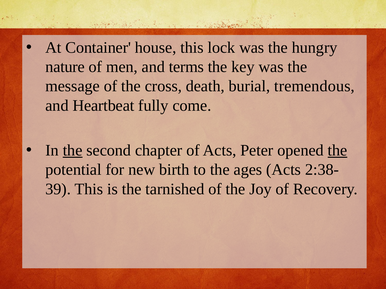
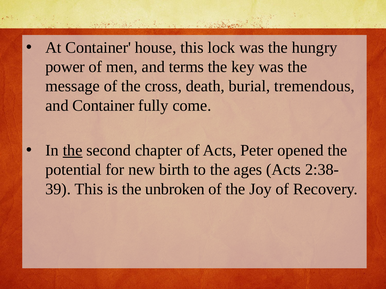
nature: nature -> power
and Heartbeat: Heartbeat -> Container
the at (338, 151) underline: present -> none
tarnished: tarnished -> unbroken
